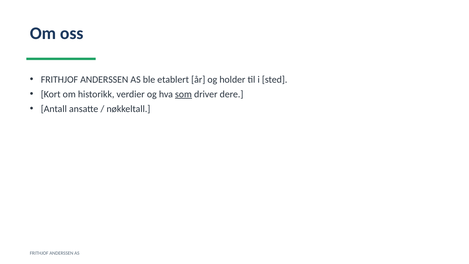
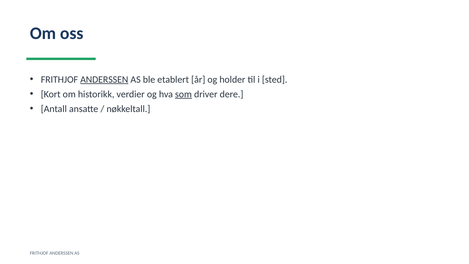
ANDERSSEN at (104, 79) underline: none -> present
